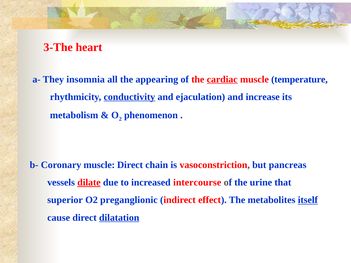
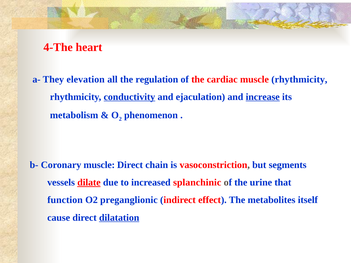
3-The: 3-The -> 4-The
insomnia: insomnia -> elevation
appearing: appearing -> regulation
cardiac underline: present -> none
muscle temperature: temperature -> rhythmicity
increase underline: none -> present
pancreas: pancreas -> segments
intercourse: intercourse -> splanchinic
superior: superior -> function
itself underline: present -> none
